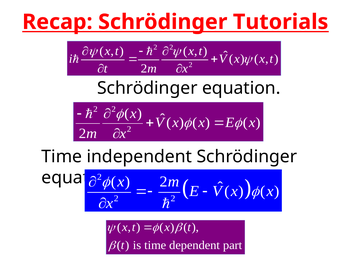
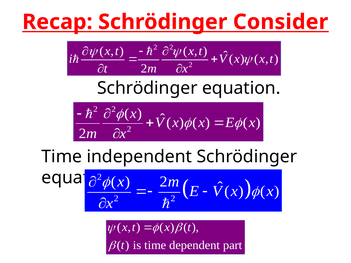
Tutorials: Tutorials -> Consider
